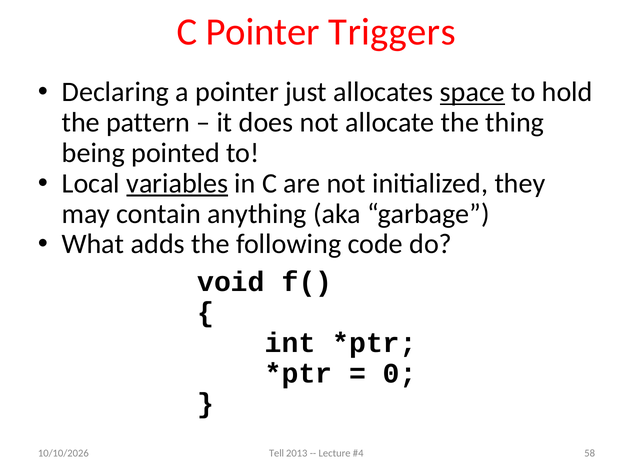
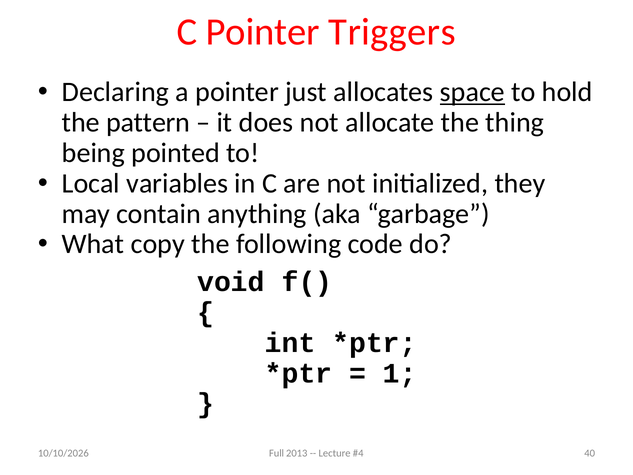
variables underline: present -> none
adds: adds -> copy
0: 0 -> 1
Tell: Tell -> Full
58: 58 -> 40
